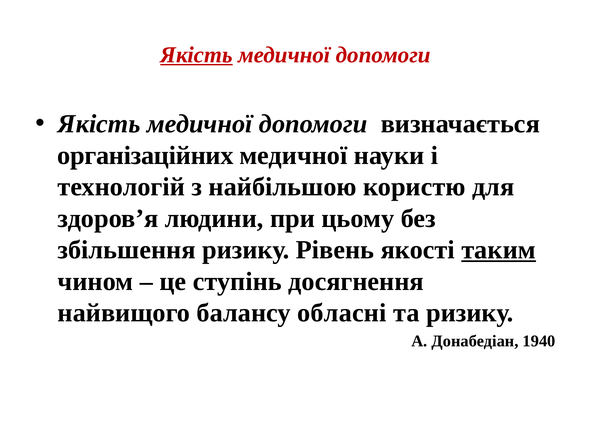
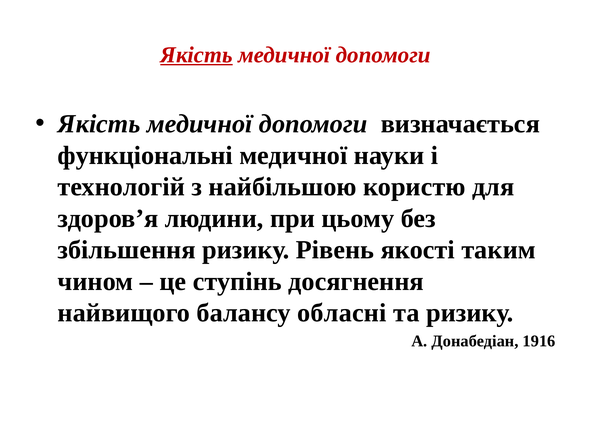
організаційних: організаційних -> функціональні
таким underline: present -> none
1940: 1940 -> 1916
